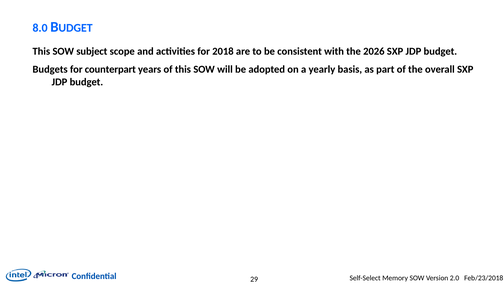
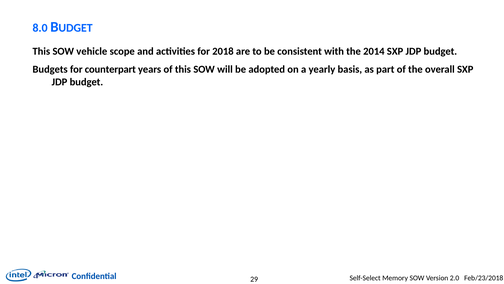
subject: subject -> vehicle
2026: 2026 -> 2014
